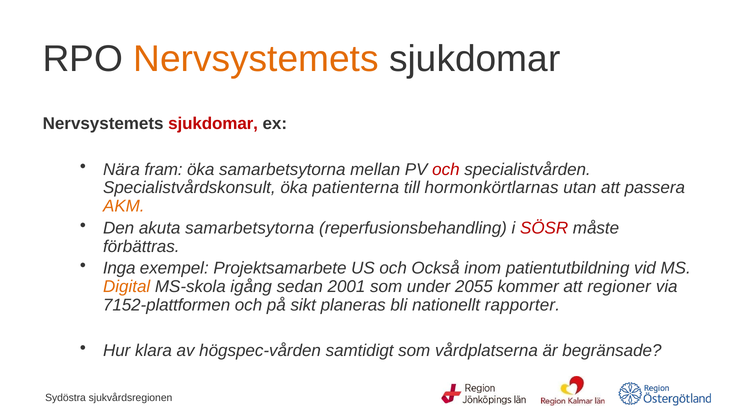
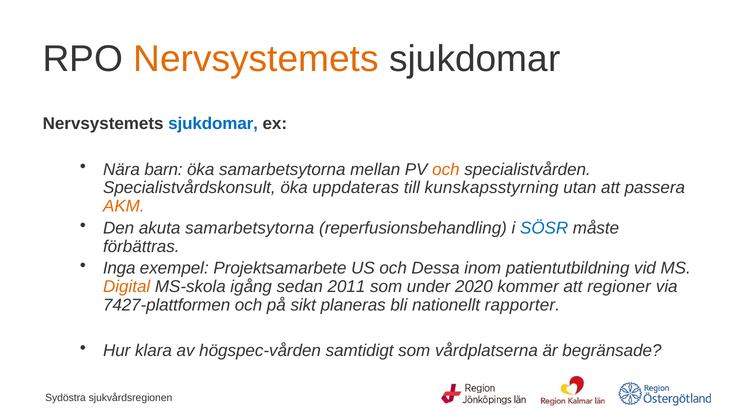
sjukdomar at (213, 124) colour: red -> blue
fram: fram -> barn
och at (446, 169) colour: red -> orange
patienterna: patienterna -> uppdateras
hormonkörtlarnas: hormonkörtlarnas -> kunskapsstyrning
SÖSR colour: red -> blue
Också: Också -> Dessa
2001: 2001 -> 2011
2055: 2055 -> 2020
7152-plattformen: 7152-plattformen -> 7427-plattformen
